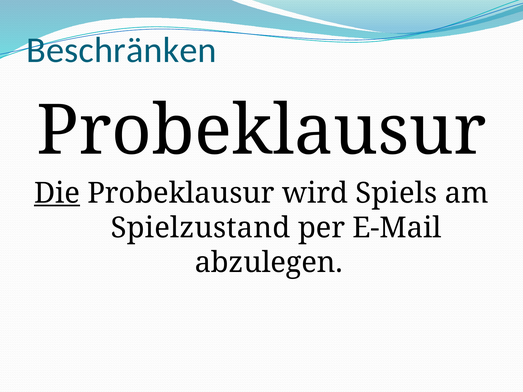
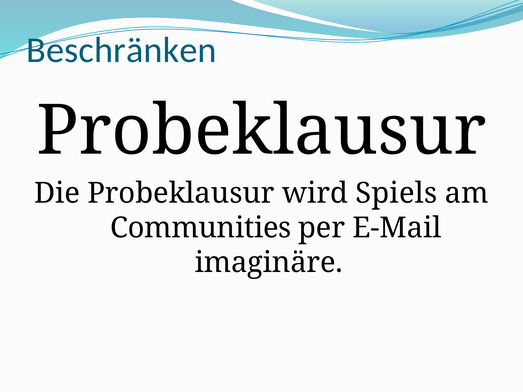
Die underline: present -> none
Spielzustand: Spielzustand -> Communities
abzulegen: abzulegen -> imaginäre
